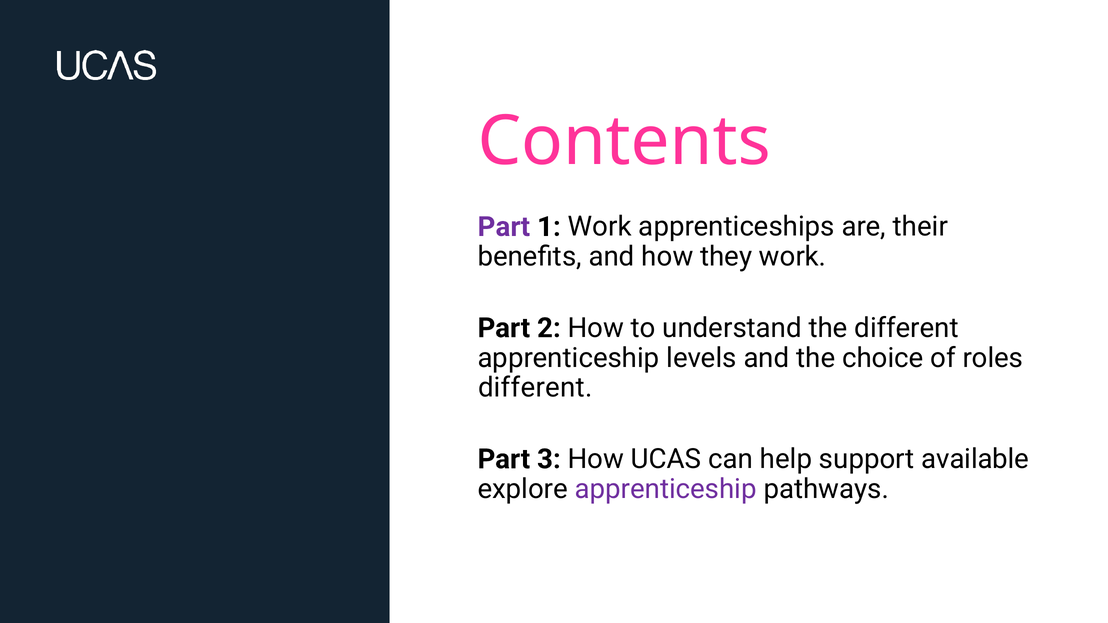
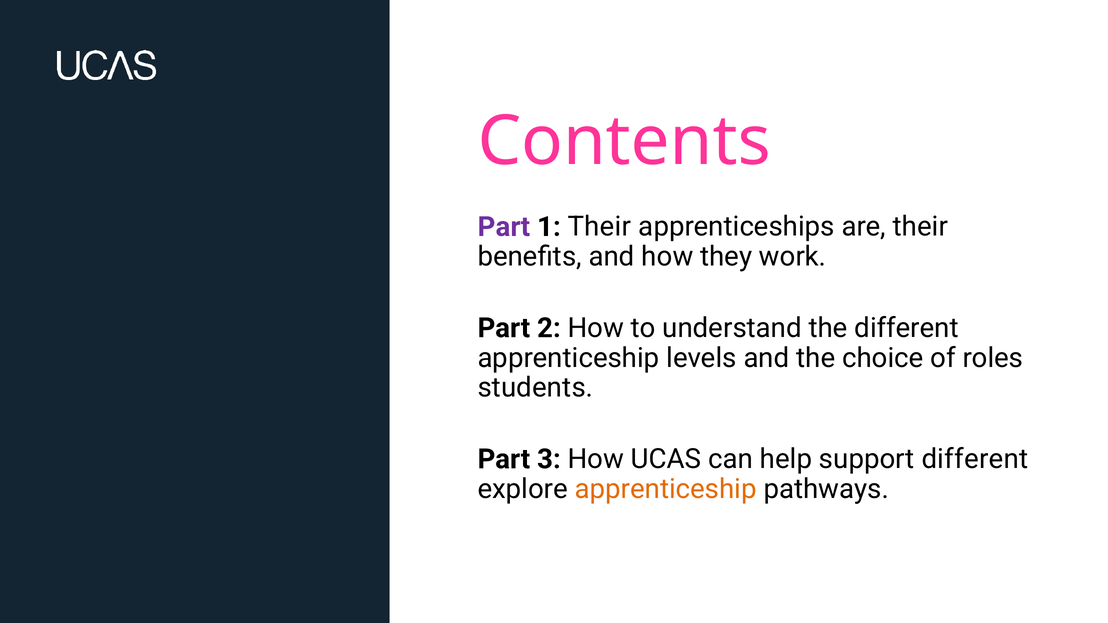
1 Work: Work -> Their
different at (535, 388): different -> students
support available: available -> different
apprenticeship at (666, 489) colour: purple -> orange
